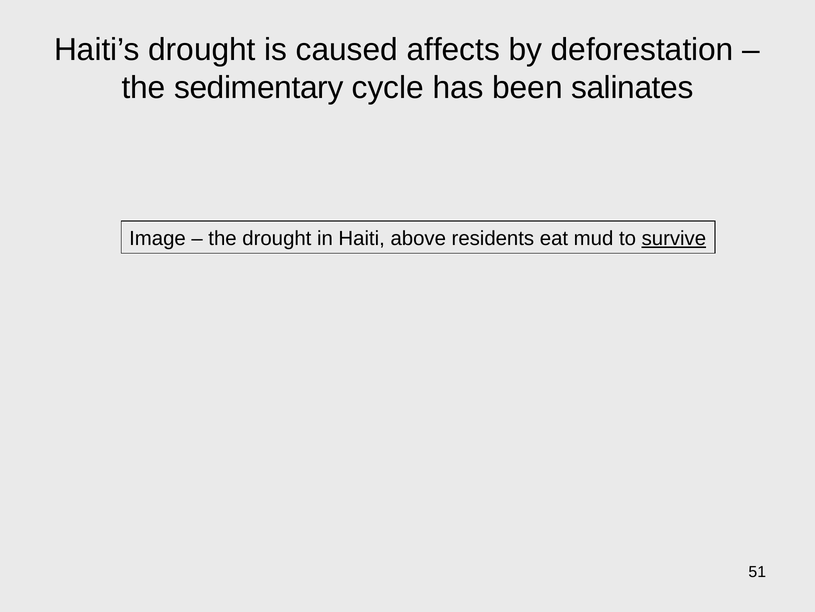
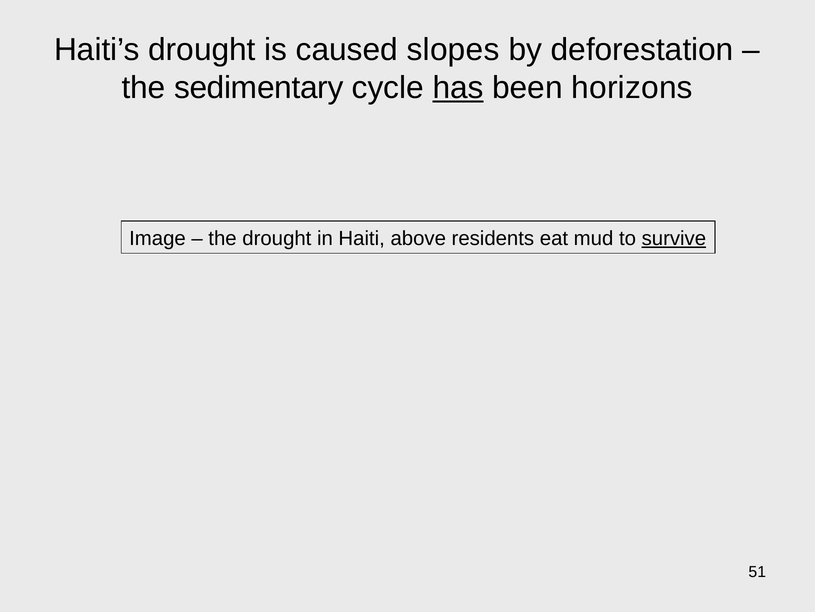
affects: affects -> slopes
has underline: none -> present
salinates: salinates -> horizons
